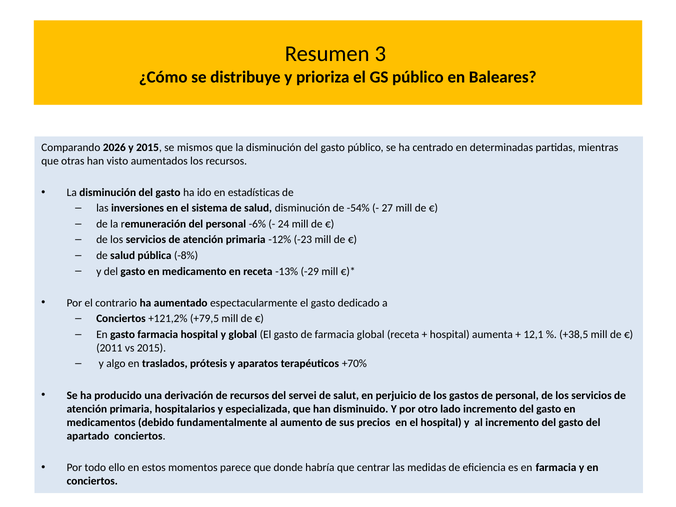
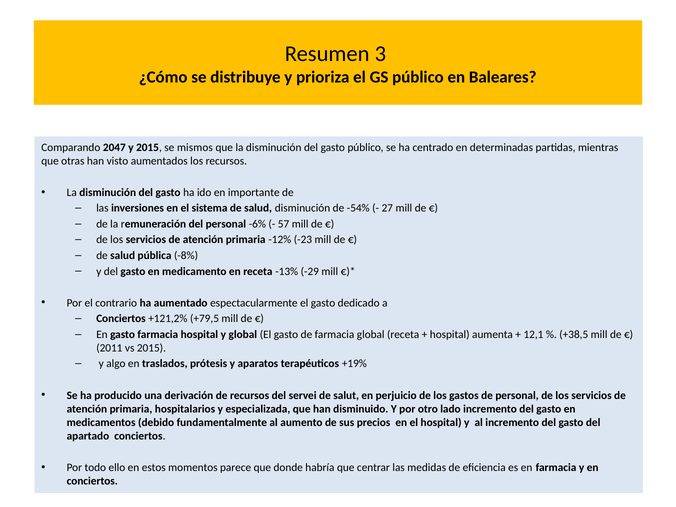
2026: 2026 -> 2047
estadísticas: estadísticas -> importante
24: 24 -> 57
+70%: +70% -> +19%
